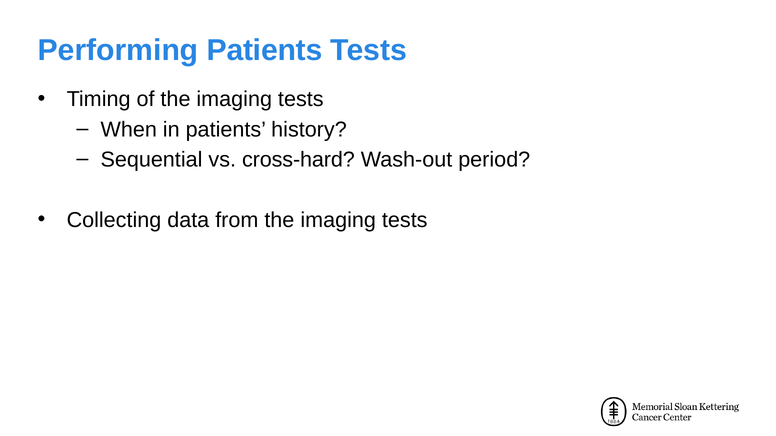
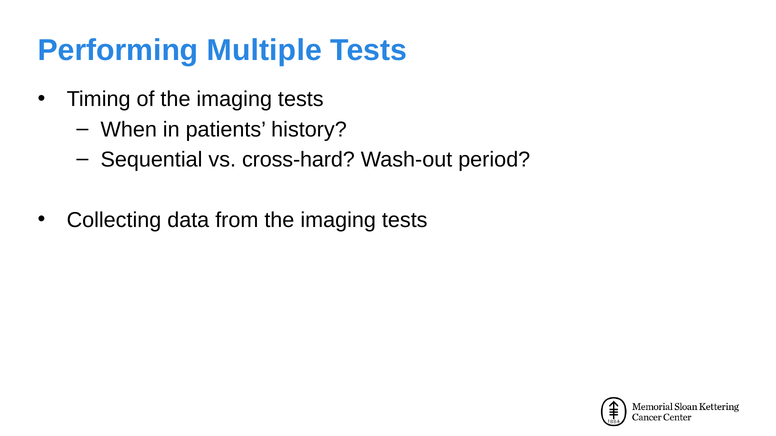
Performing Patients: Patients -> Multiple
